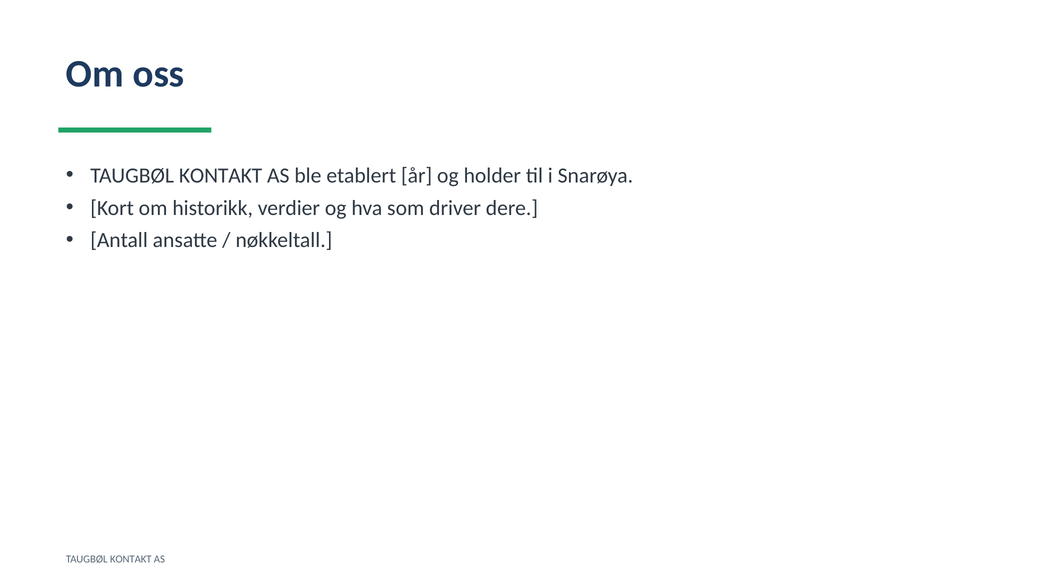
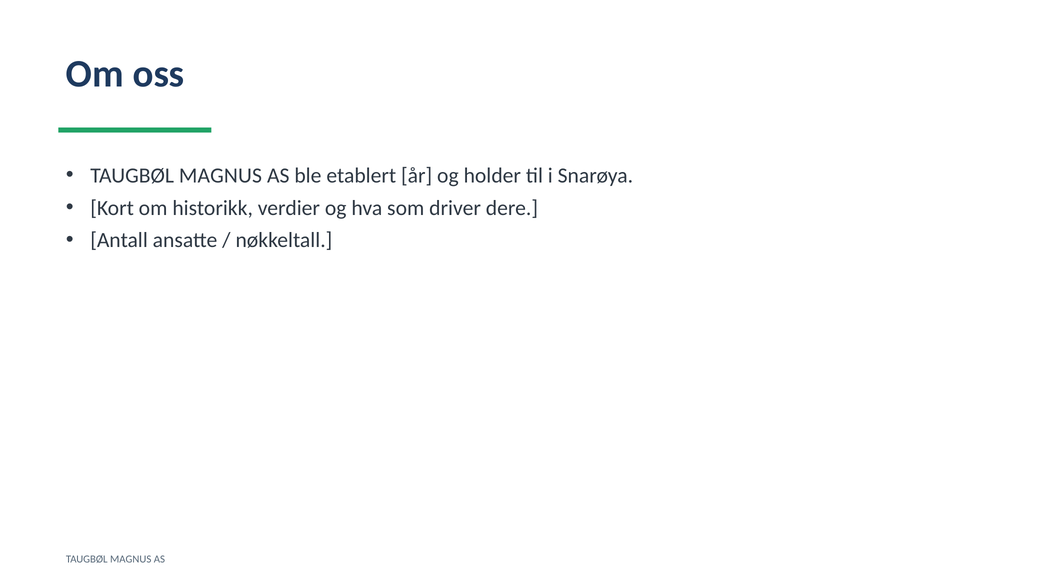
KONTAKT at (221, 176): KONTAKT -> MAGNUS
KONTAKT at (131, 560): KONTAKT -> MAGNUS
